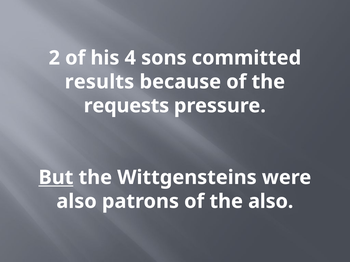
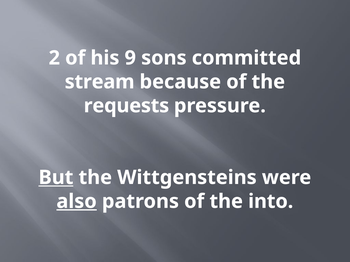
4: 4 -> 9
results: results -> stream
also at (77, 202) underline: none -> present
the also: also -> into
